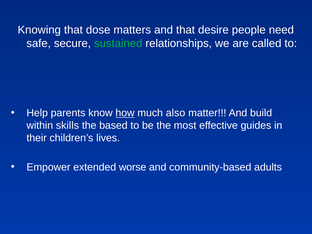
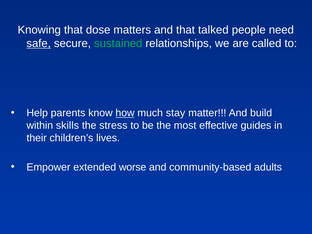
desire: desire -> talked
safe underline: none -> present
also: also -> stay
based: based -> stress
